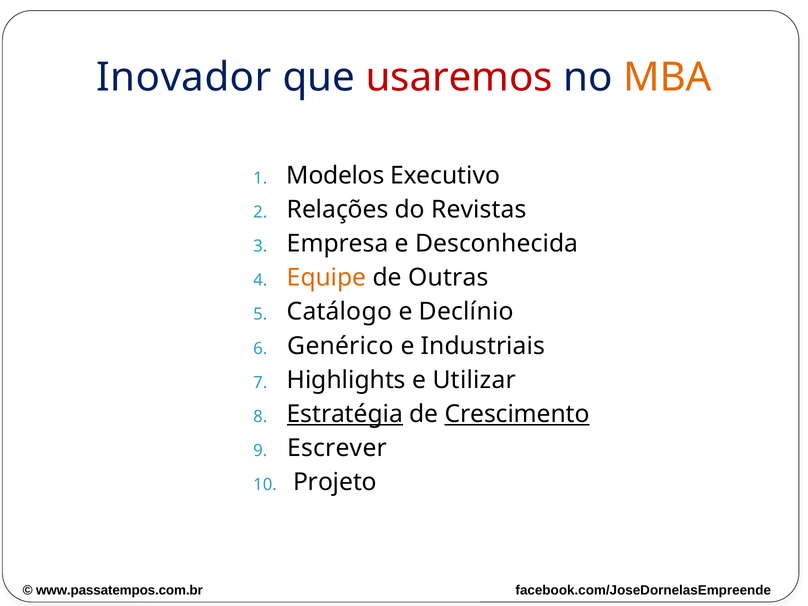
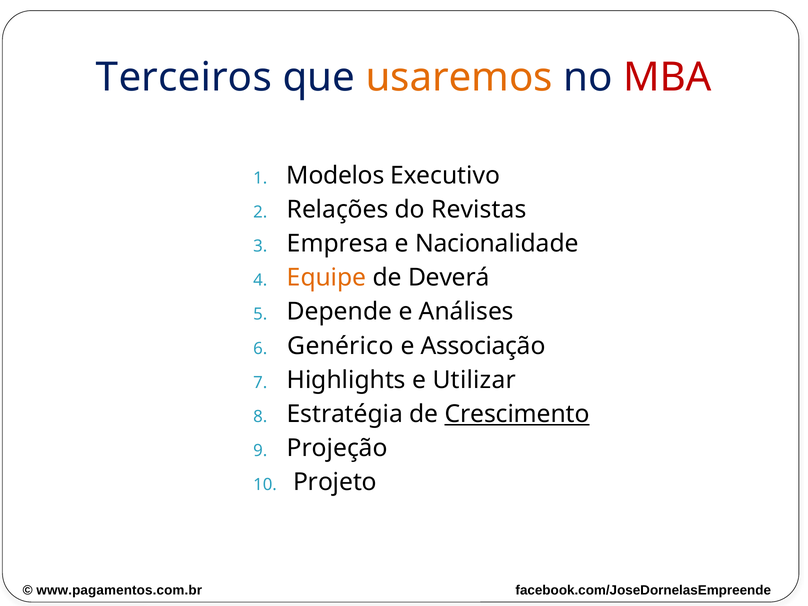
Inovador: Inovador -> Terceiros
usaremos colour: red -> orange
MBA colour: orange -> red
Desconhecida: Desconhecida -> Nacionalidade
Outras: Outras -> Deverá
Catálogo: Catálogo -> Depende
Declínio: Declínio -> Análises
Industriais: Industriais -> Associação
Estratégia underline: present -> none
Escrever: Escrever -> Projeção
www.passatempos.com.br: www.passatempos.com.br -> www.pagamentos.com.br
